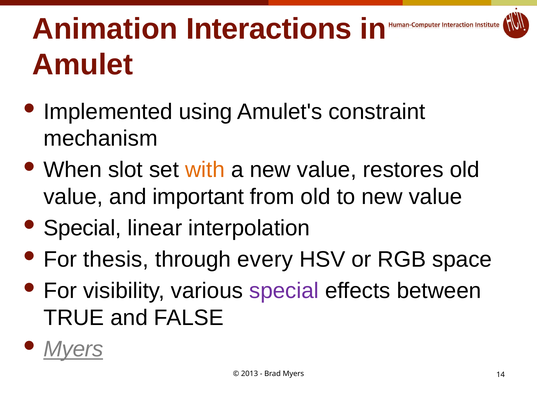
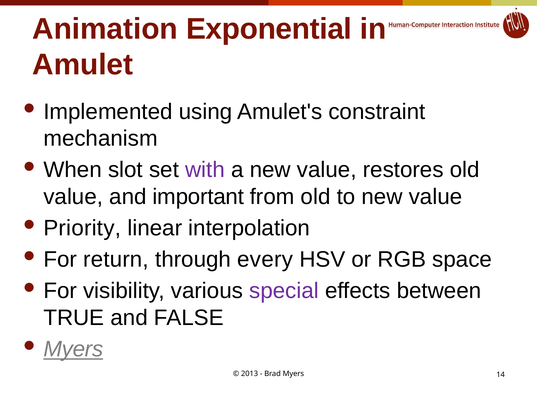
Interactions: Interactions -> Exponential
with colour: orange -> purple
Special at (82, 228): Special -> Priority
thesis: thesis -> return
